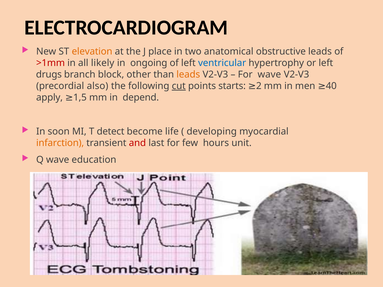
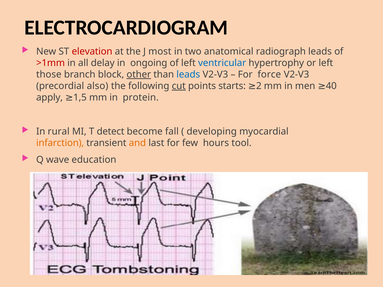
elevation colour: orange -> red
place: place -> most
obstructive: obstructive -> radiograph
likely: likely -> delay
drugs: drugs -> those
other underline: none -> present
leads at (188, 75) colour: orange -> blue
For wave: wave -> force
depend: depend -> protein
soon: soon -> rural
life: life -> fall
and colour: red -> orange
unit: unit -> tool
